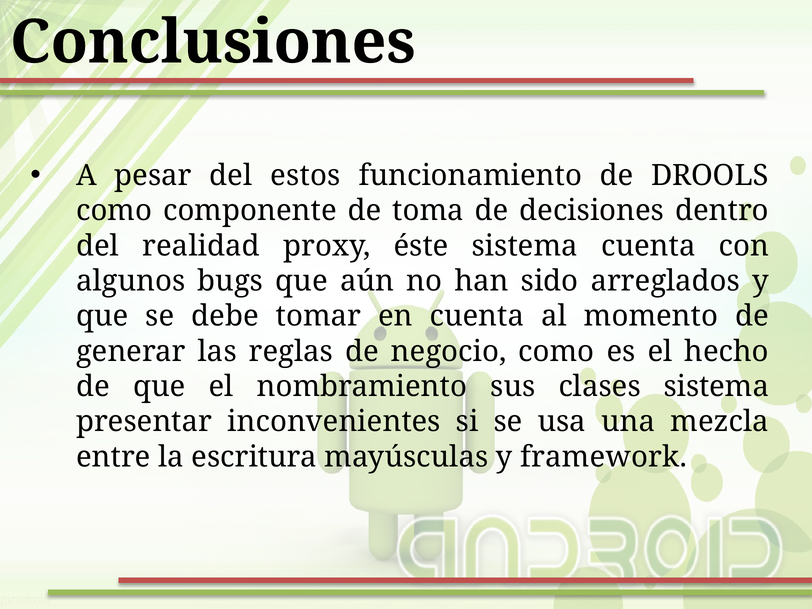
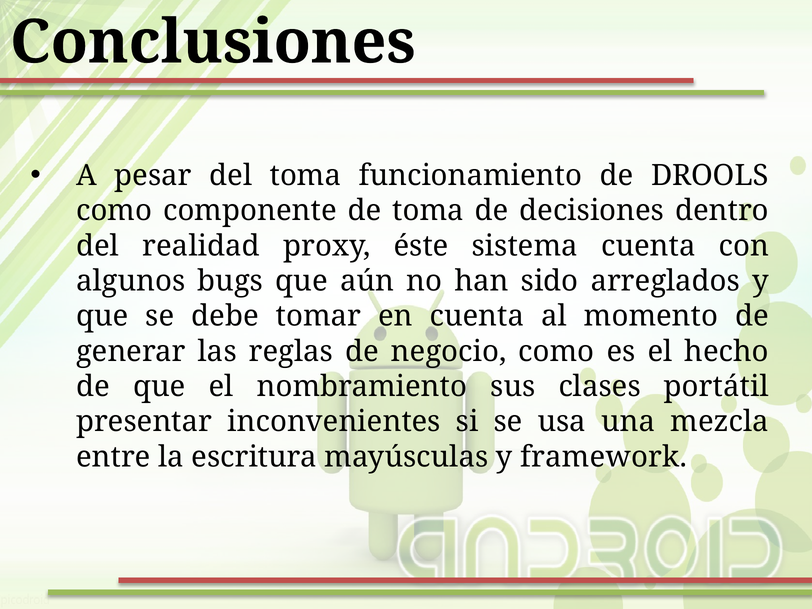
del estos: estos -> toma
clases sistema: sistema -> portátil
